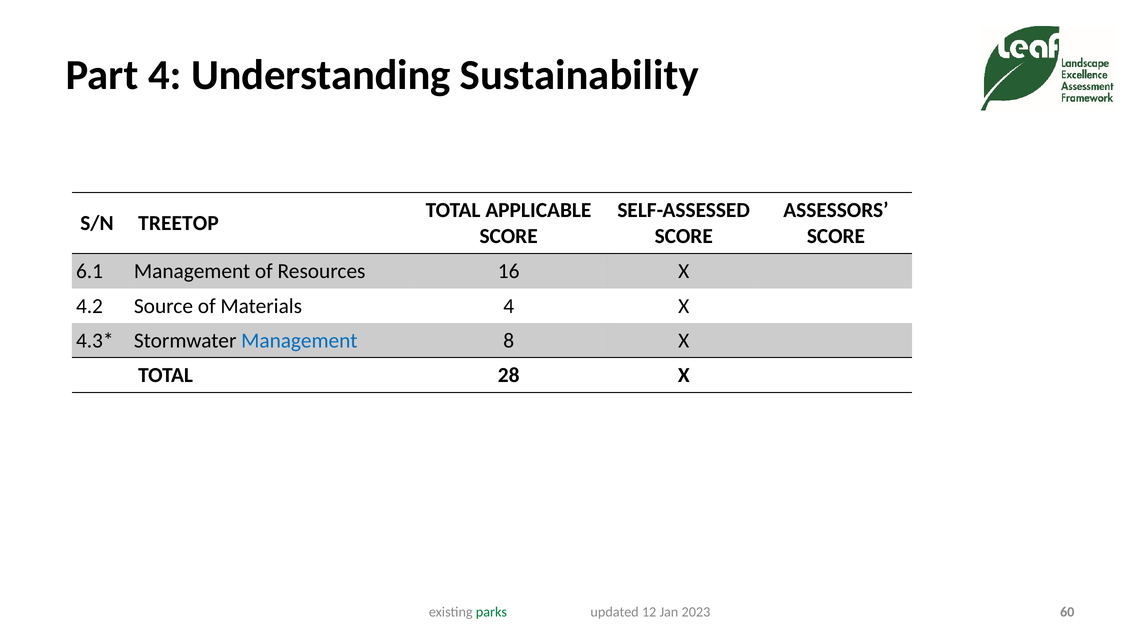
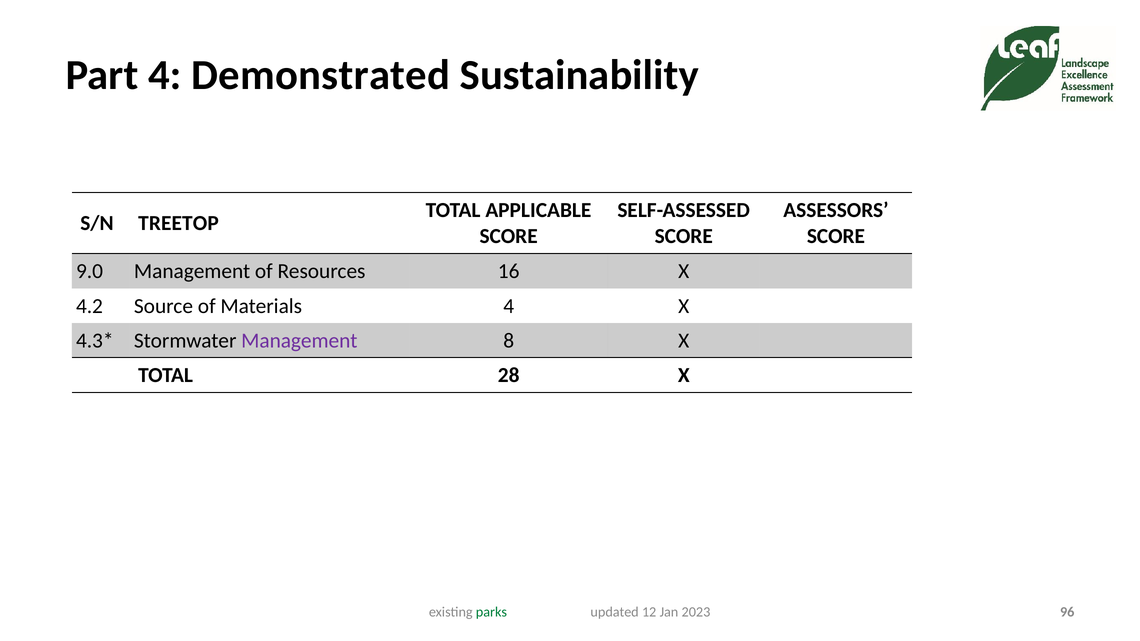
Understanding: Understanding -> Demonstrated
6.1: 6.1 -> 9.0
Management at (299, 341) colour: blue -> purple
60: 60 -> 96
